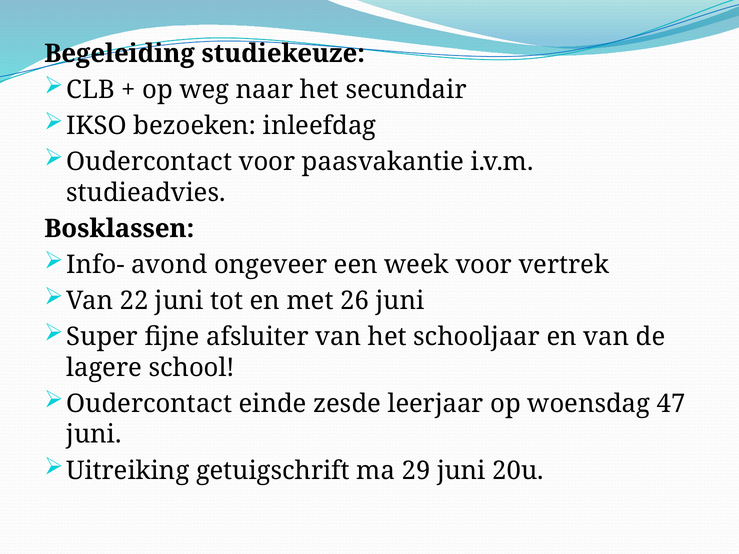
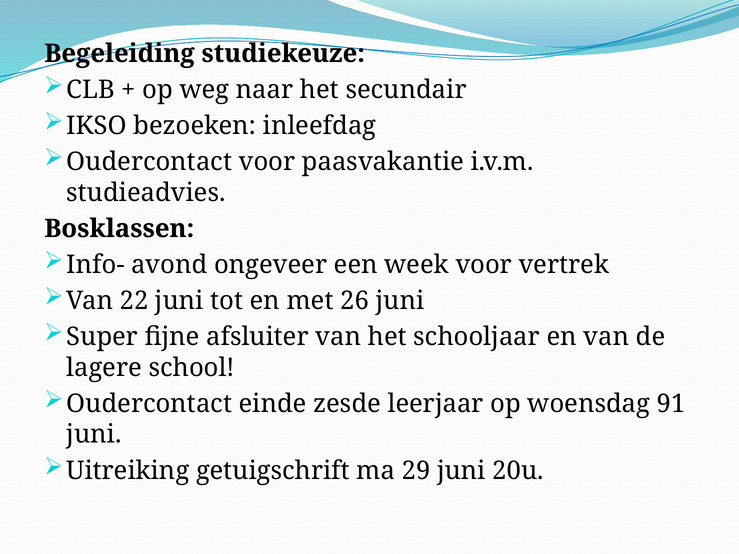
47: 47 -> 91
